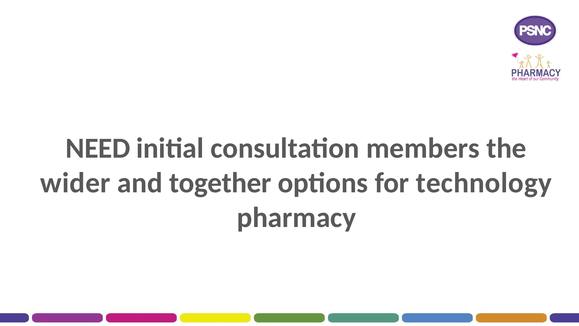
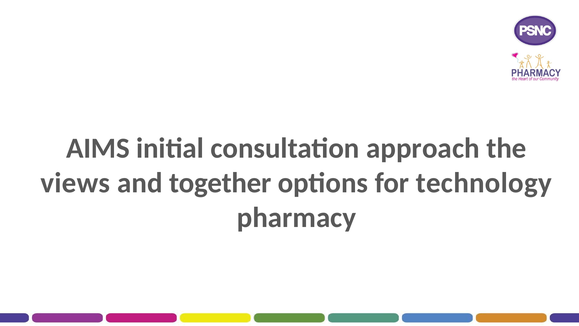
NEED: NEED -> AIMS
members: members -> approach
wider: wider -> views
